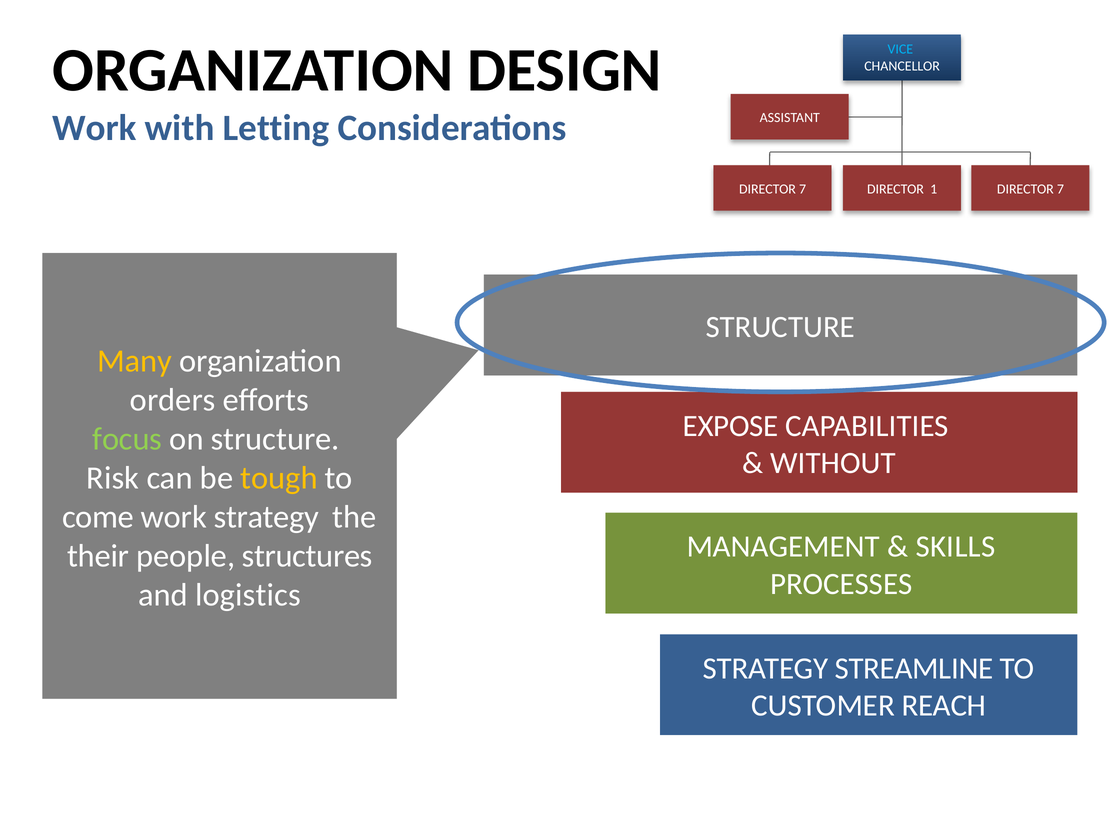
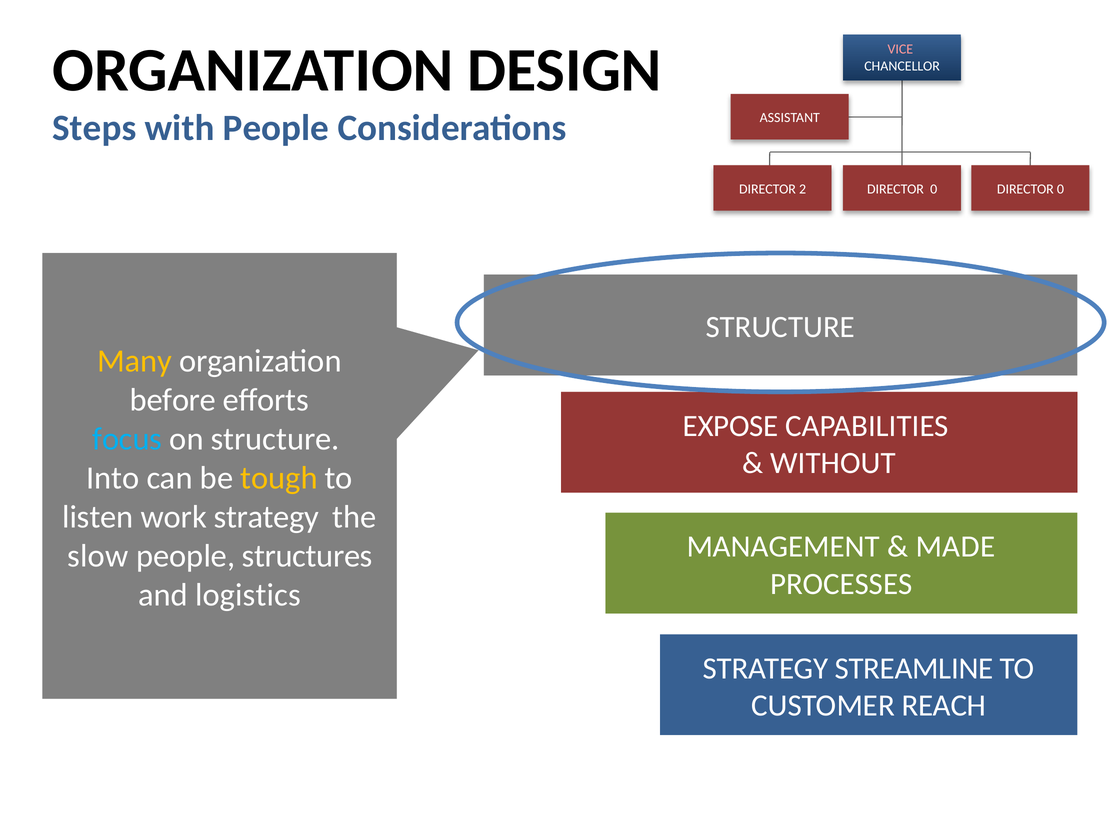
VICE colour: light blue -> pink
Work at (94, 128): Work -> Steps
with Letting: Letting -> People
7 at (803, 189): 7 -> 2
1 at (934, 189): 1 -> 0
7 at (1060, 189): 7 -> 0
orders: orders -> before
focus colour: light green -> light blue
Risk: Risk -> Into
come: come -> listen
SKILLS: SKILLS -> MADE
their: their -> slow
